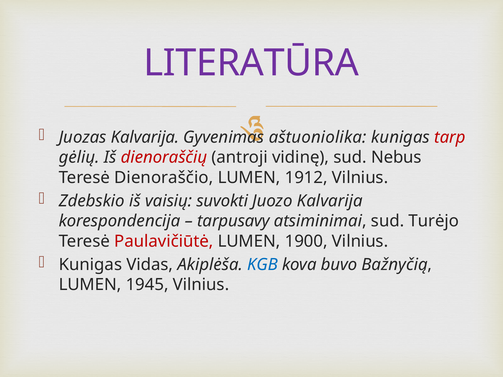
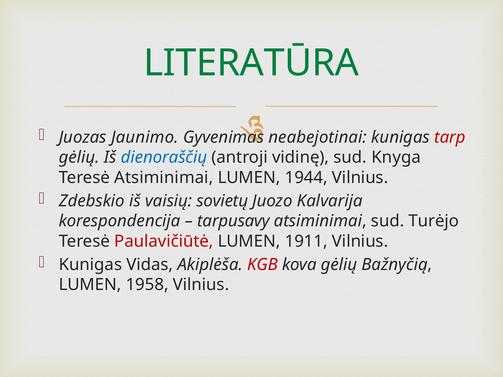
LITERATŪRA colour: purple -> green
Juozas Kalvarija: Kalvarija -> Jaunimo
aštuoniolika: aštuoniolika -> neabejotinai
dienoraščių colour: red -> blue
Nebus: Nebus -> Knyga
Teresė Dienoraščio: Dienoraščio -> Atsiminimai
1912: 1912 -> 1944
suvokti: suvokti -> sovietų
1900: 1900 -> 1911
KGB colour: blue -> red
kova buvo: buvo -> gėlių
1945: 1945 -> 1958
